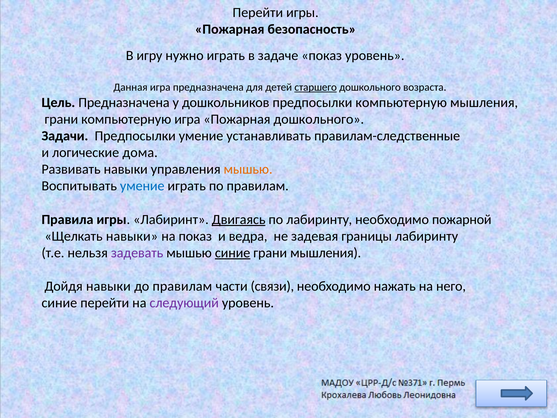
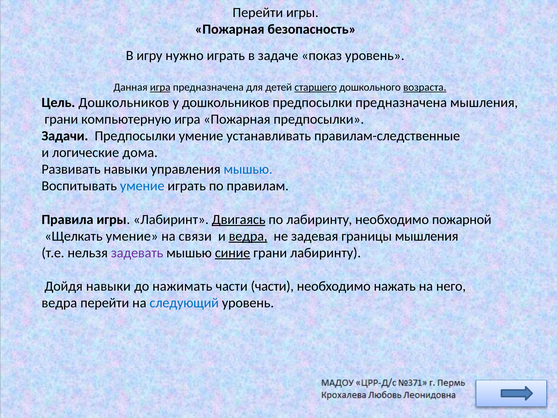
игра at (160, 87) underline: none -> present
возраста underline: none -> present
Цель Предназначена: Предназначена -> Дошкольников
предпосылки компьютерную: компьютерную -> предназначена
Пожарная дошкольного: дошкольного -> предпосылки
мышью at (248, 169) colour: orange -> blue
Щелкать навыки: навыки -> умение
на показ: показ -> связи
ведра at (248, 236) underline: none -> present
границы лабиринту: лабиринту -> мышления
грани мышления: мышления -> лабиринту
до правилам: правилам -> нажимать
части связи: связи -> части
синие at (59, 303): синие -> ведра
следующий colour: purple -> blue
